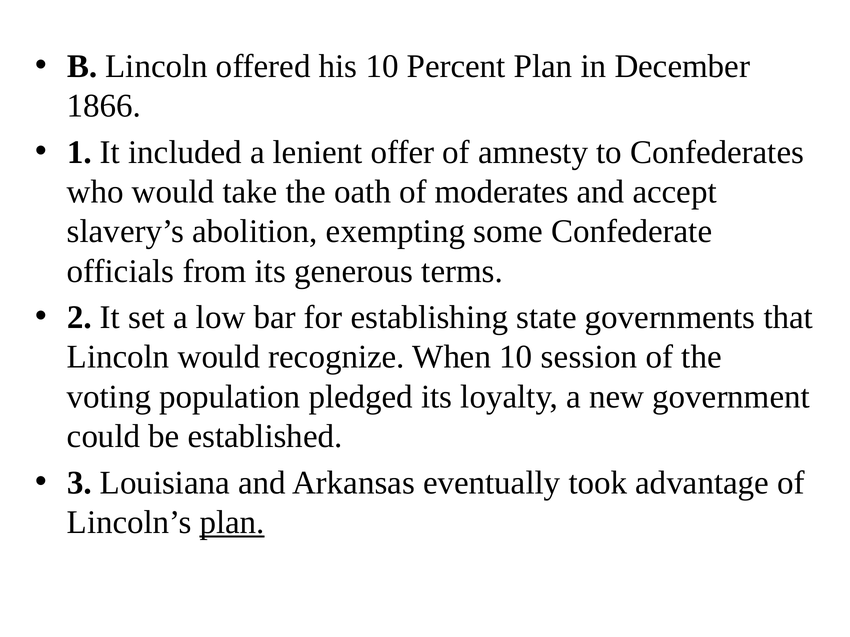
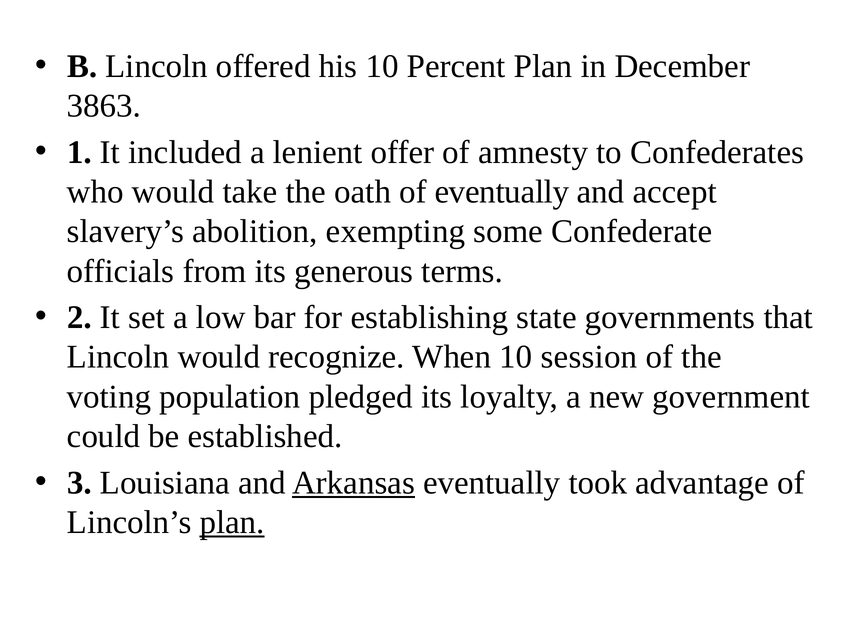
1866: 1866 -> 3863
of moderates: moderates -> eventually
Arkansas underline: none -> present
